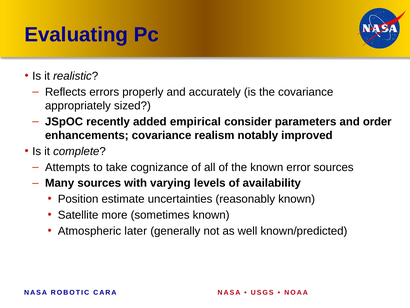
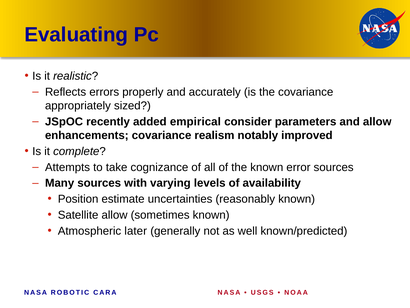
and order: order -> allow
Satellite more: more -> allow
